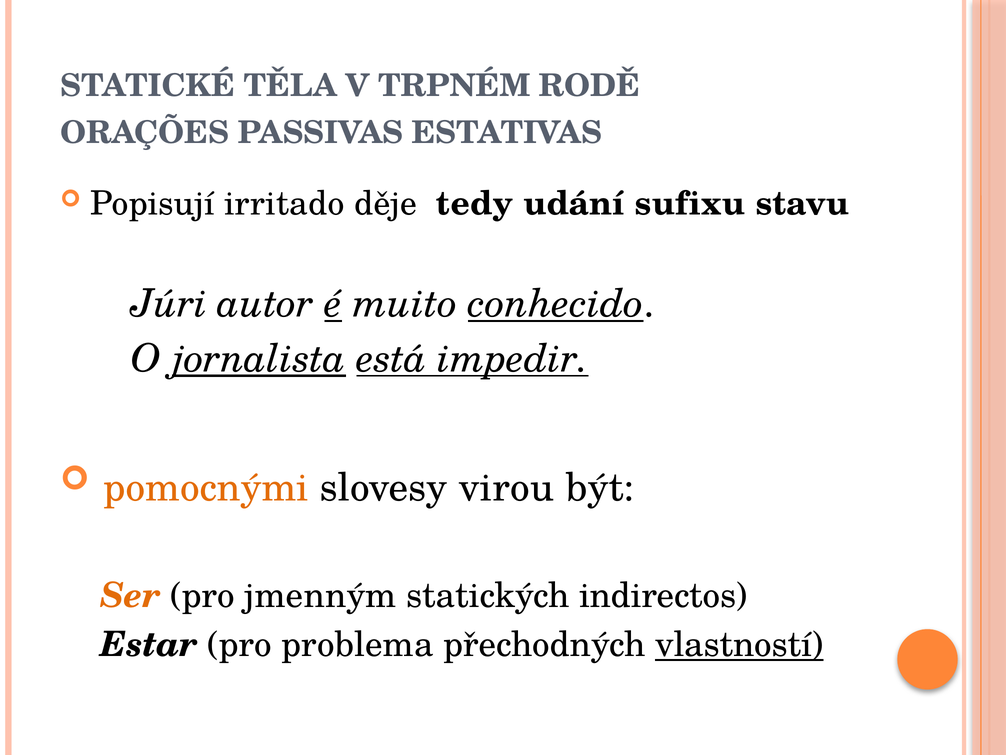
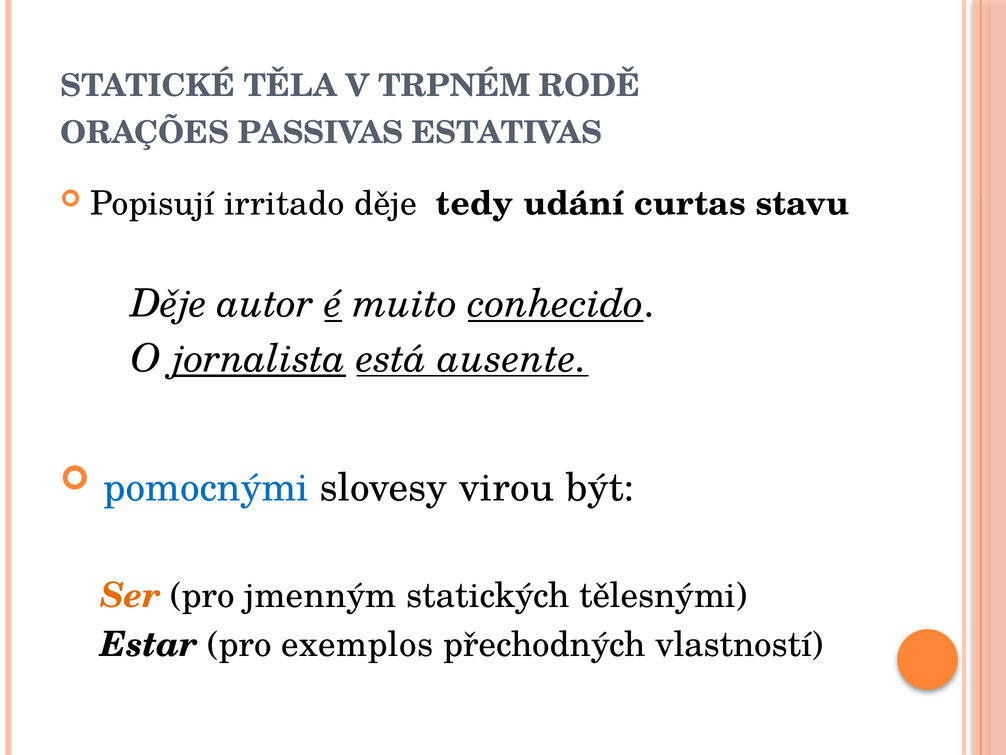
sufixu: sufixu -> curtas
Júri at (169, 304): Júri -> Děje
impedir: impedir -> ausente
pomocnými colour: orange -> blue
indirectos: indirectos -> tělesnými
problema: problema -> exemplos
vlastností underline: present -> none
